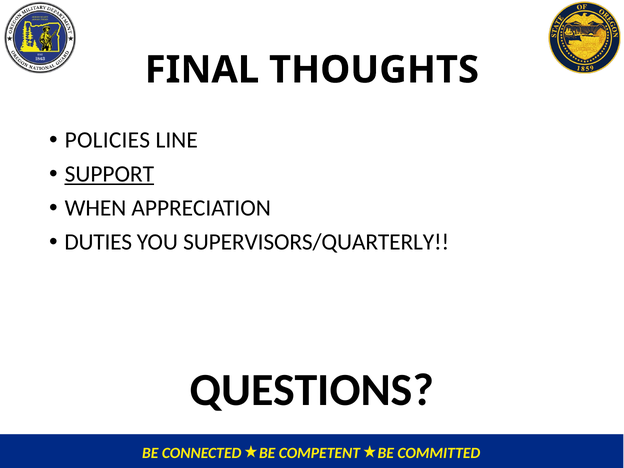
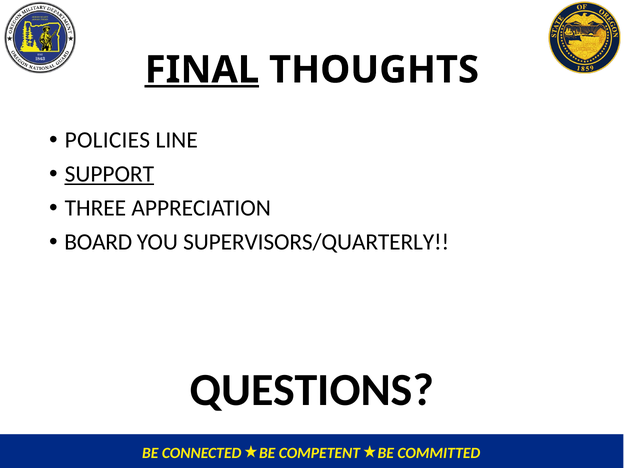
FINAL underline: none -> present
WHEN: WHEN -> THREE
DUTIES: DUTIES -> BOARD
